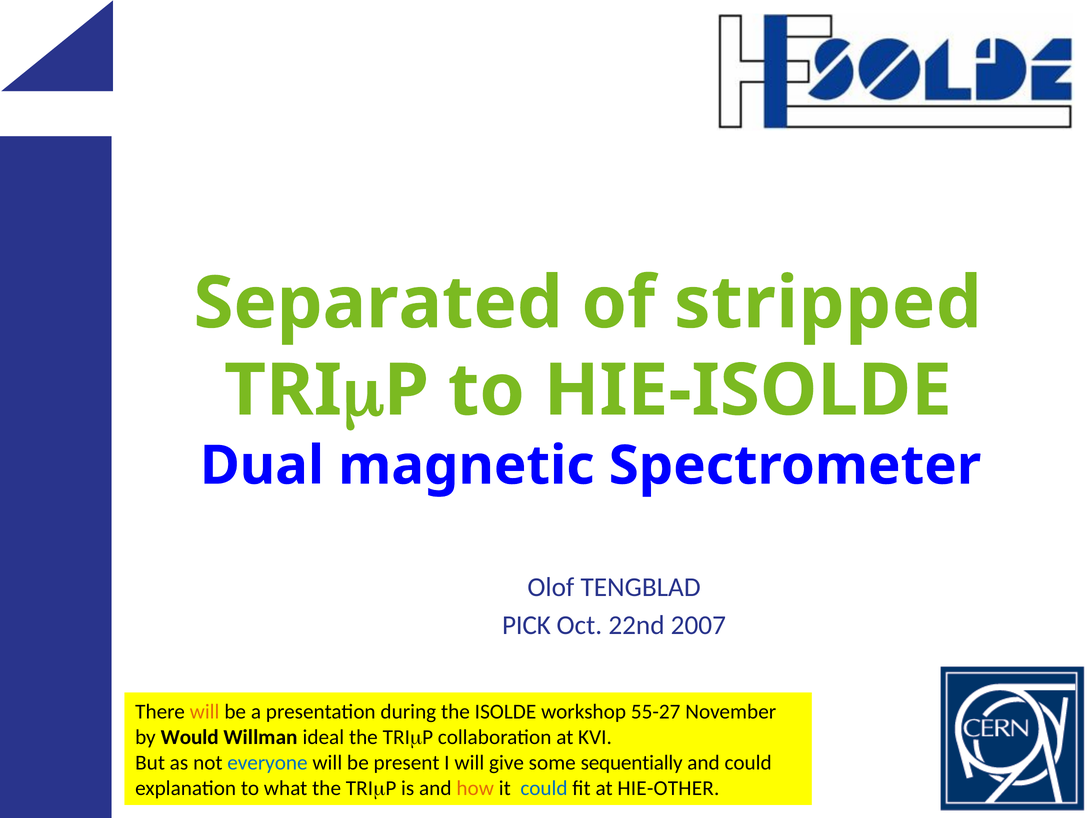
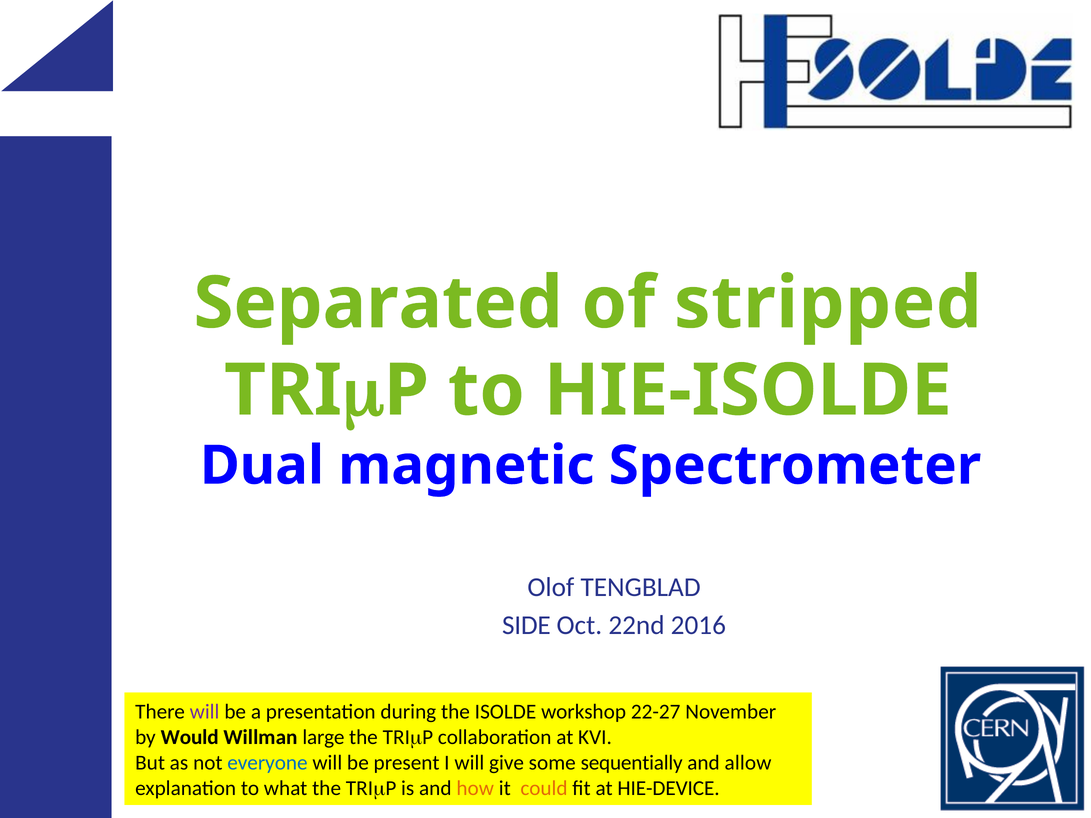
PICK: PICK -> SIDE
2007: 2007 -> 2016
will at (205, 712) colour: orange -> purple
55-27: 55-27 -> 22-27
ideal: ideal -> large
and could: could -> allow
could at (544, 789) colour: blue -> orange
HIE-OTHER: HIE-OTHER -> HIE-DEVICE
